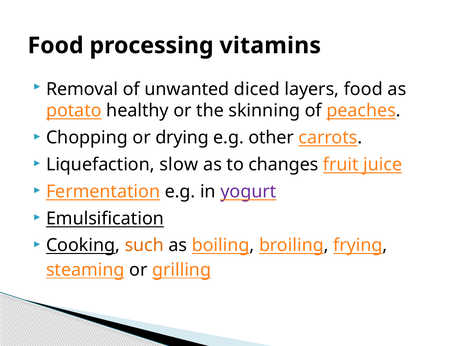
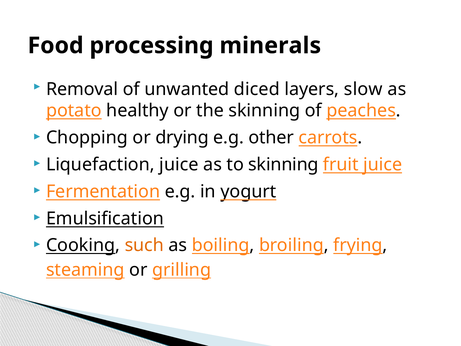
vitamins: vitamins -> minerals
layers food: food -> slow
Liquefaction slow: slow -> juice
to changes: changes -> skinning
yogurt colour: purple -> black
